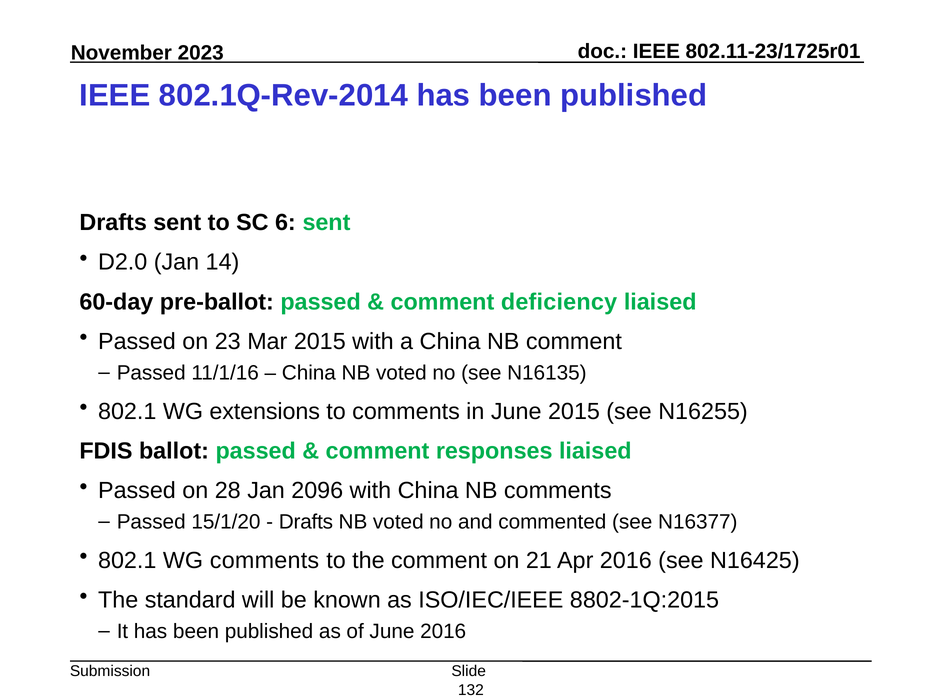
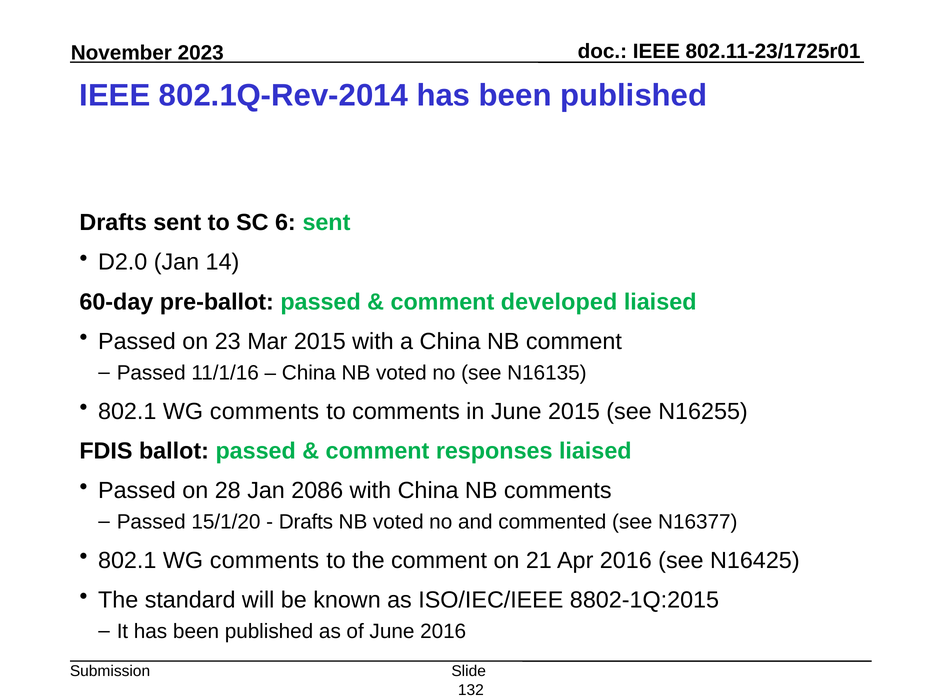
deficiency: deficiency -> developed
extensions at (265, 412): extensions -> comments
2096: 2096 -> 2086
